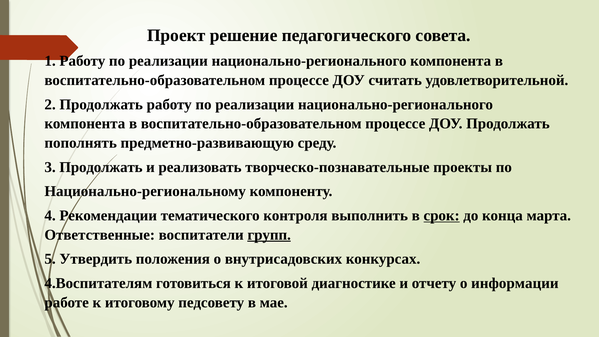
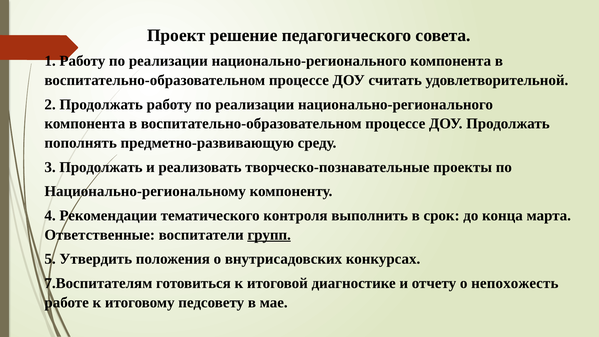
срок underline: present -> none
4.Воспитателям: 4.Воспитателям -> 7.Воспитателям
информации: информации -> непохожесть
